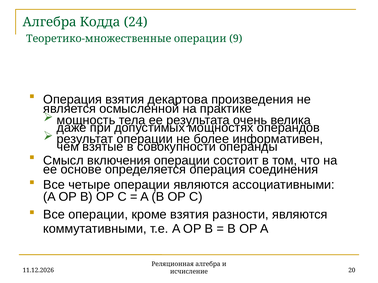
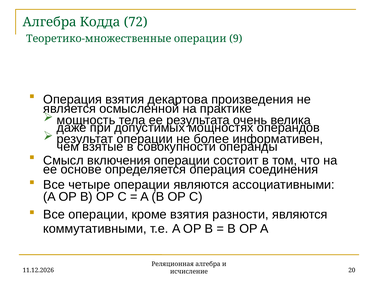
24: 24 -> 72
